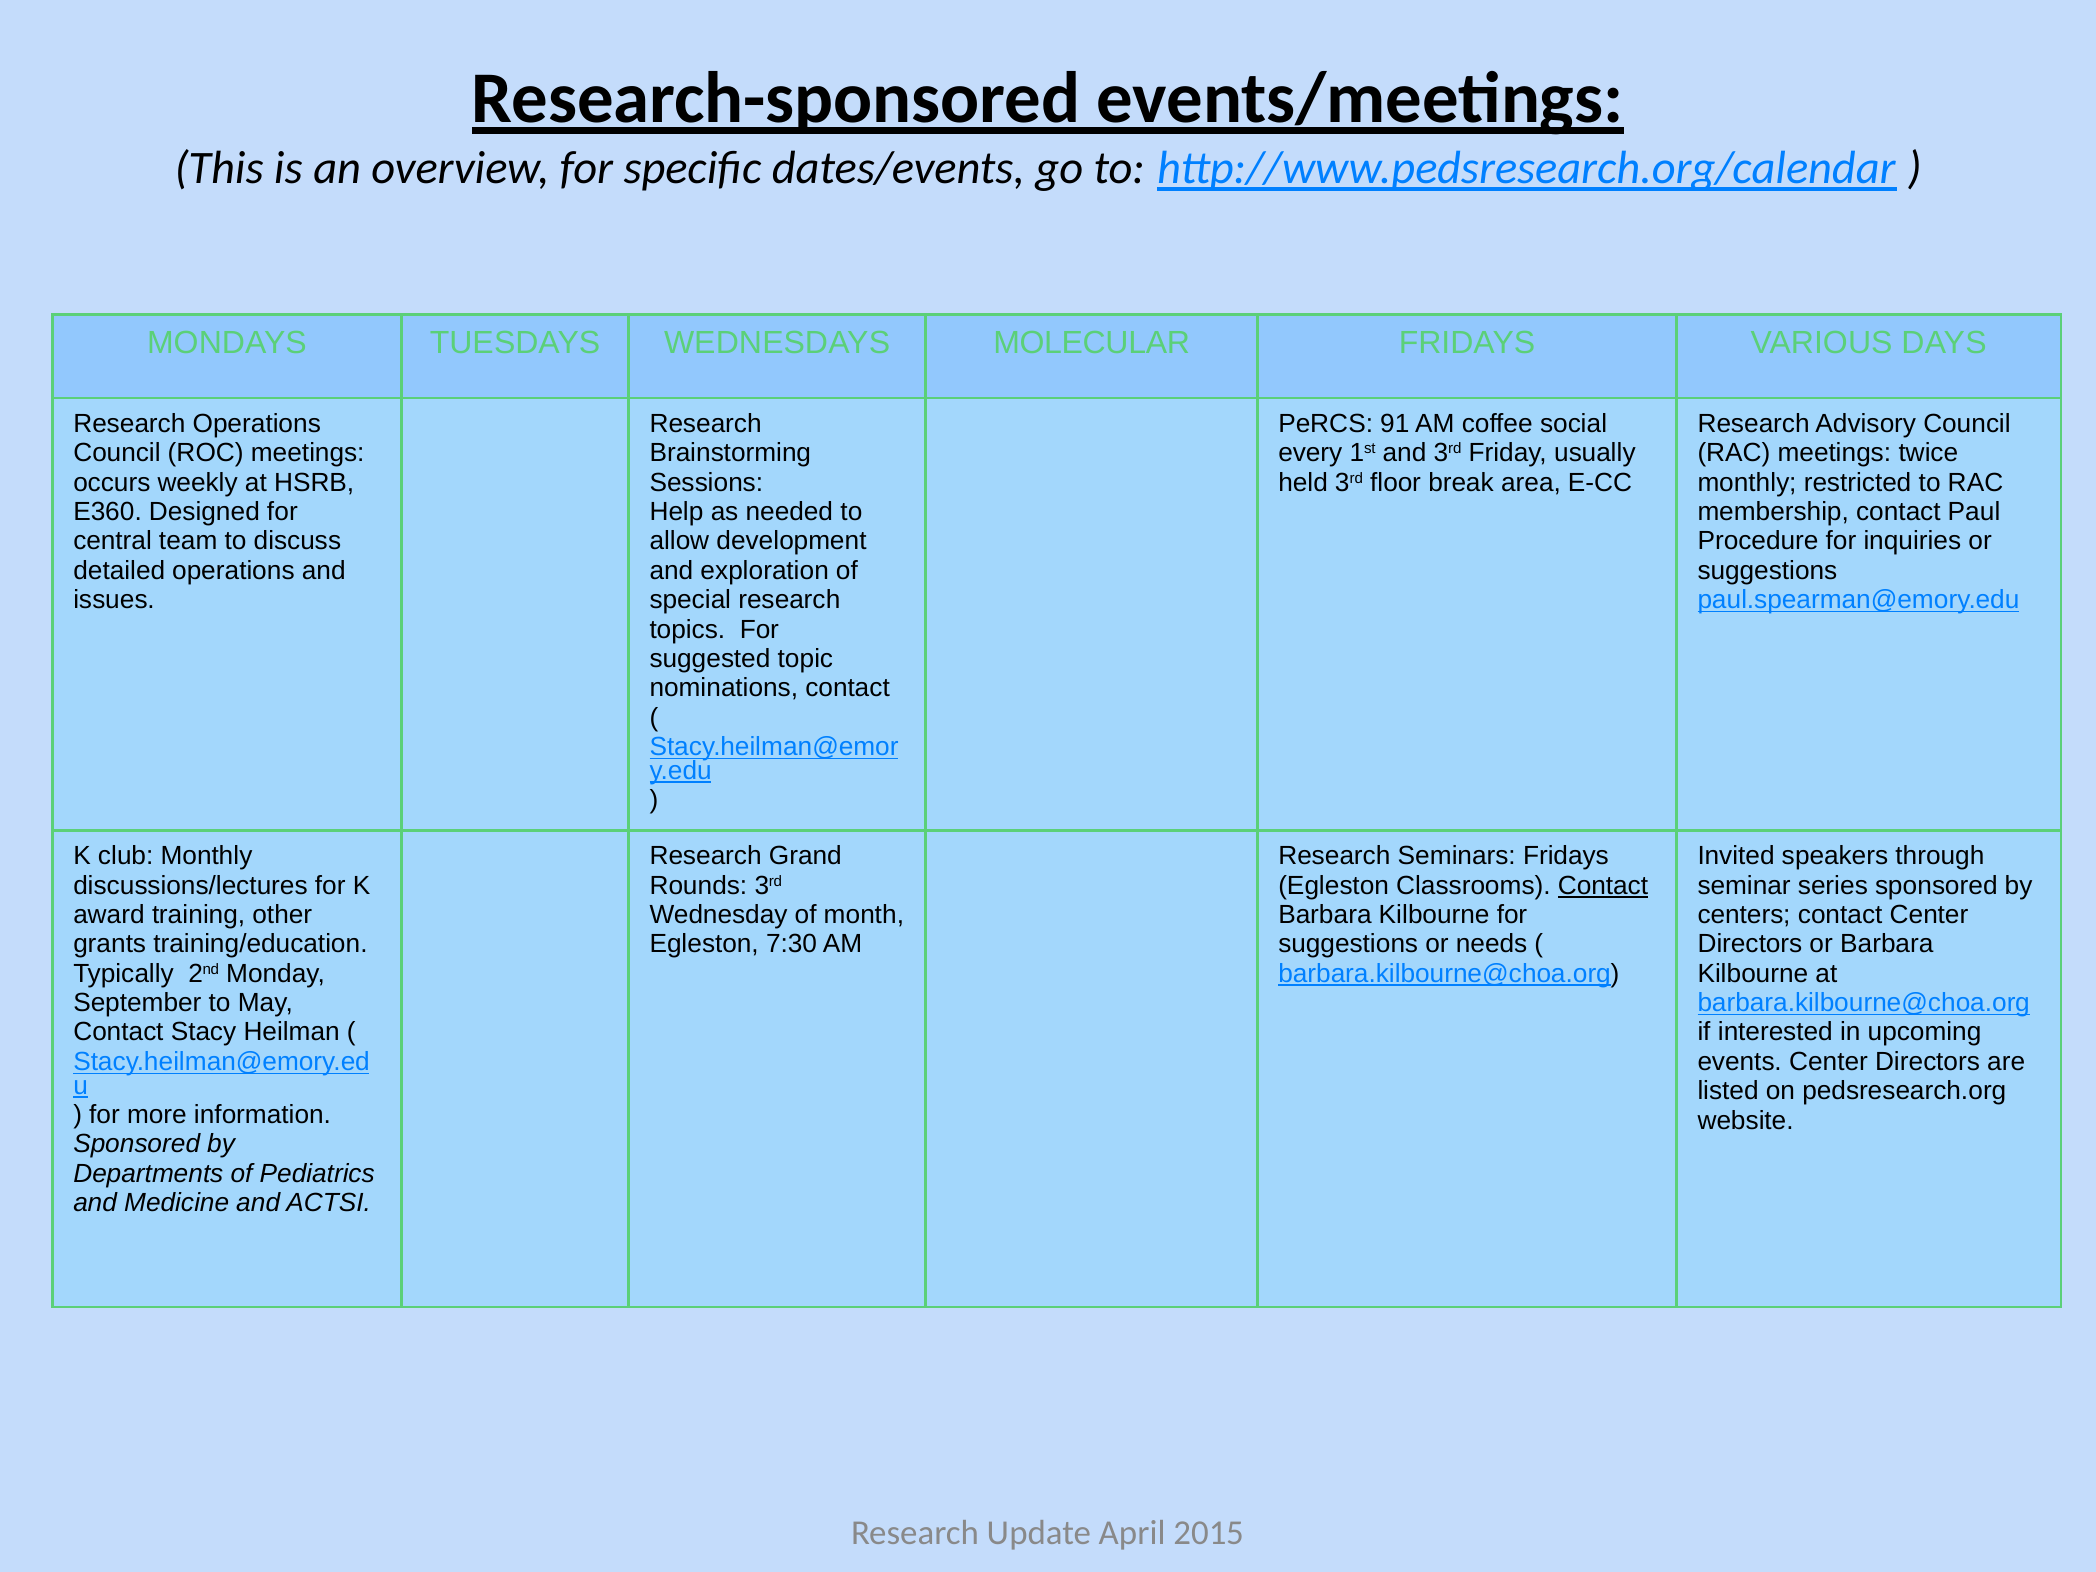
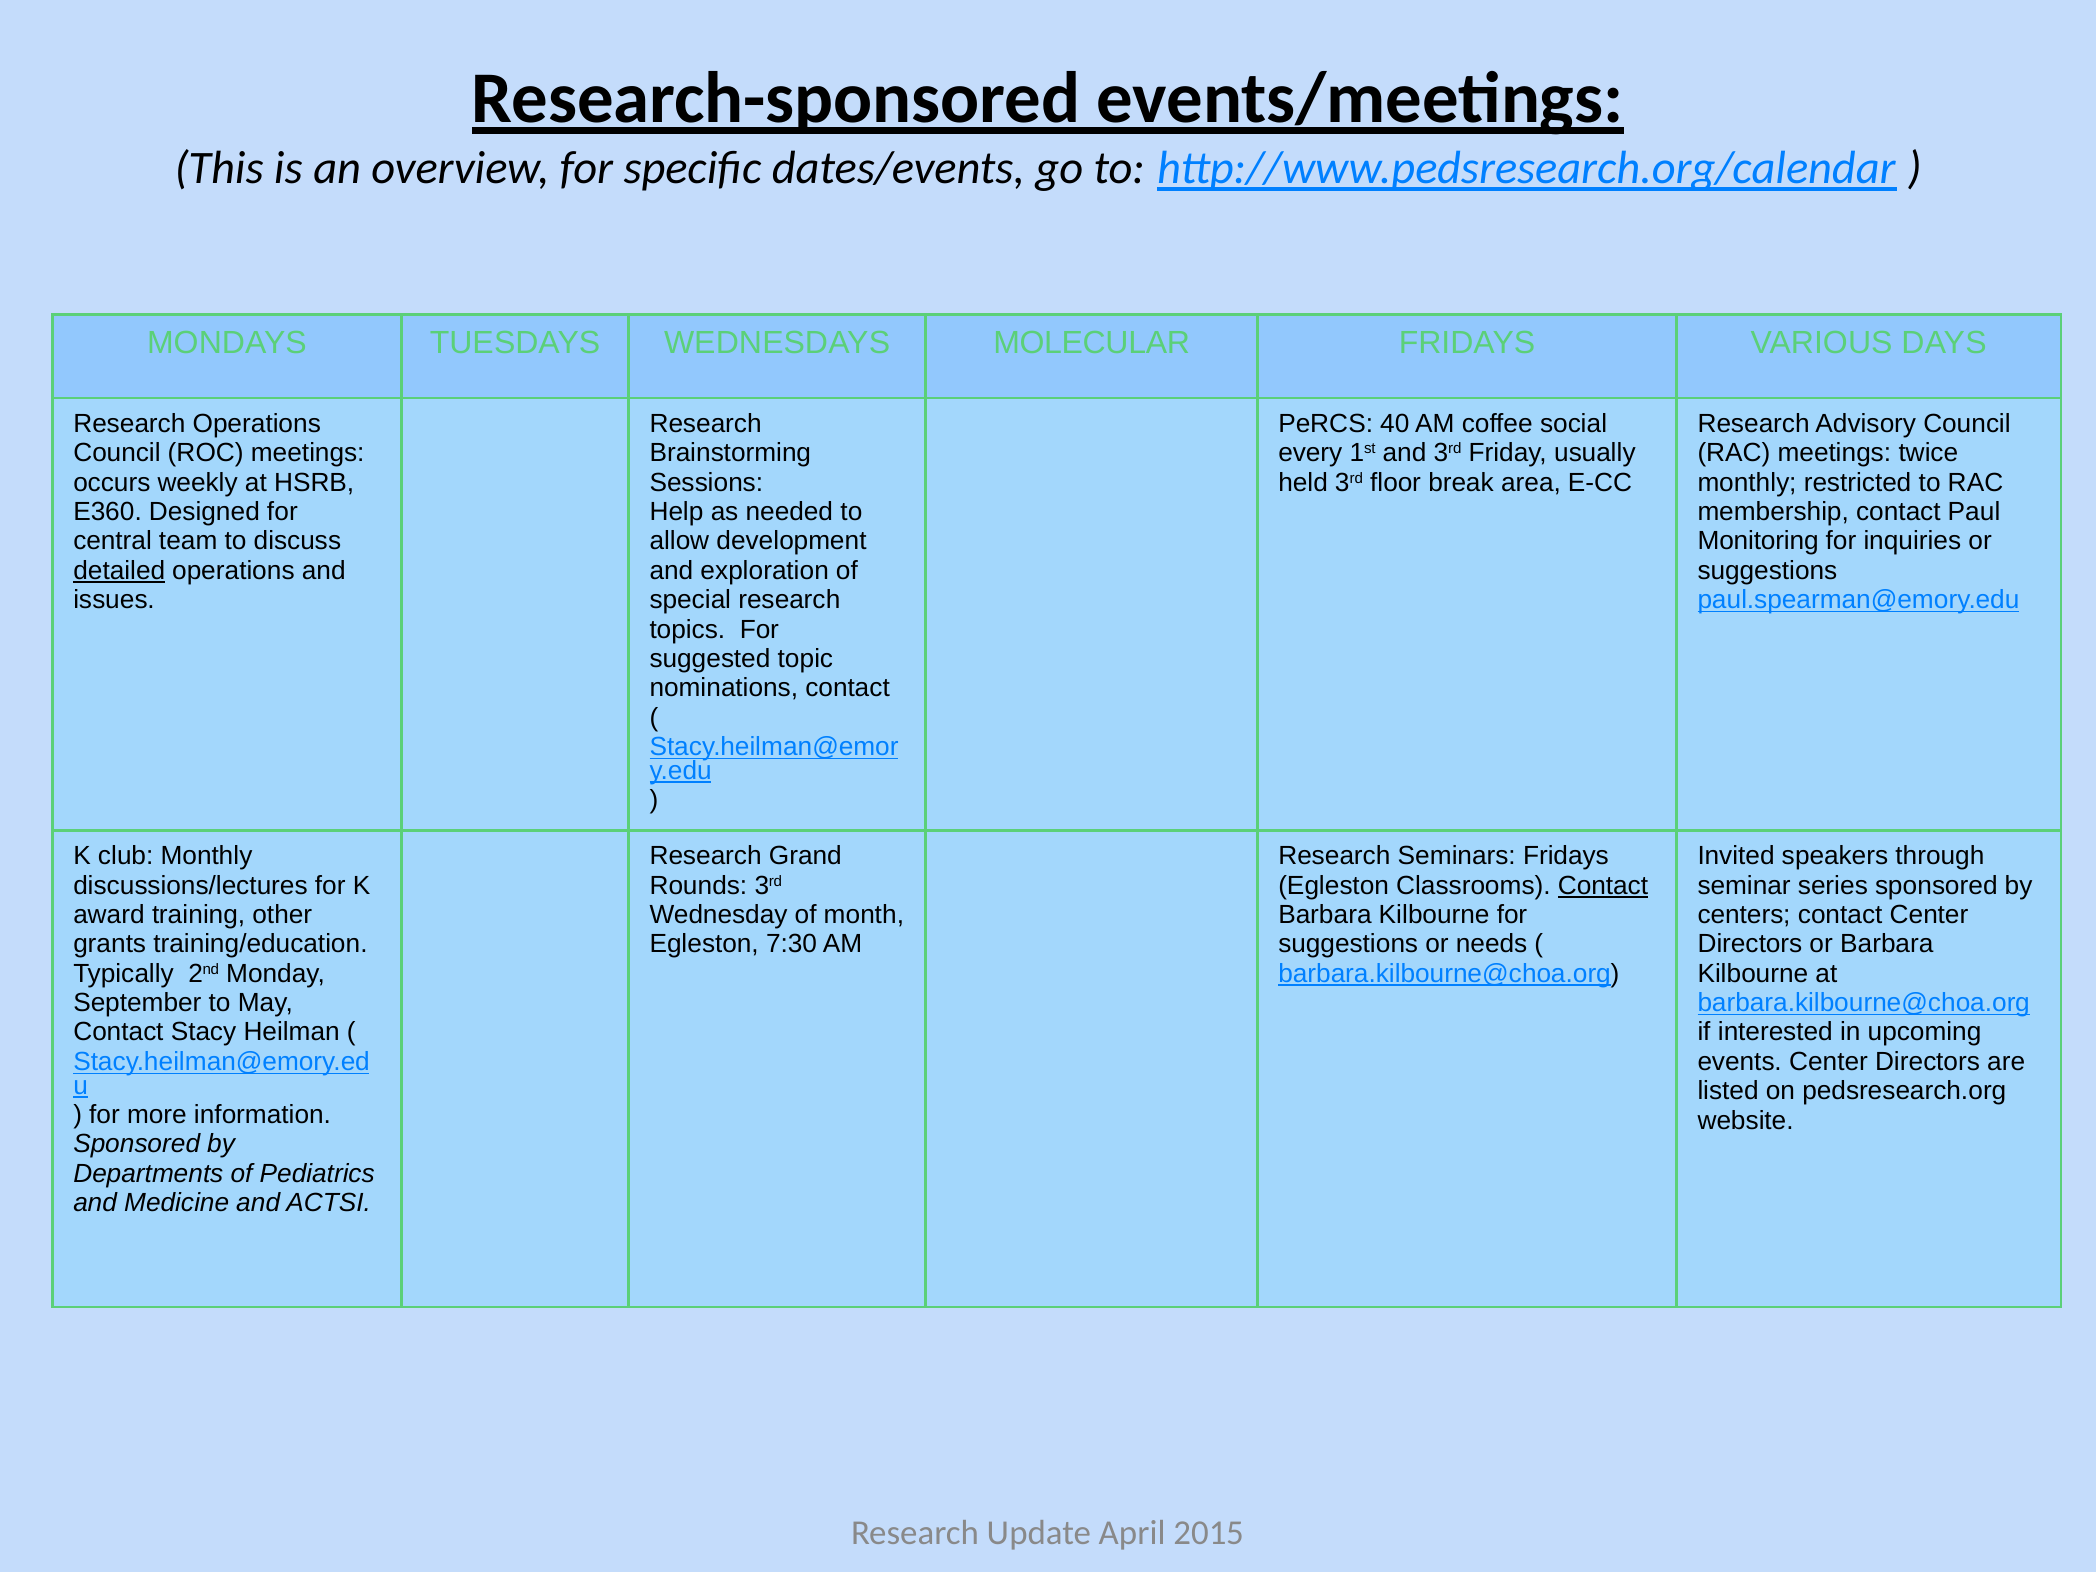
91: 91 -> 40
Procedure: Procedure -> Monitoring
detailed underline: none -> present
